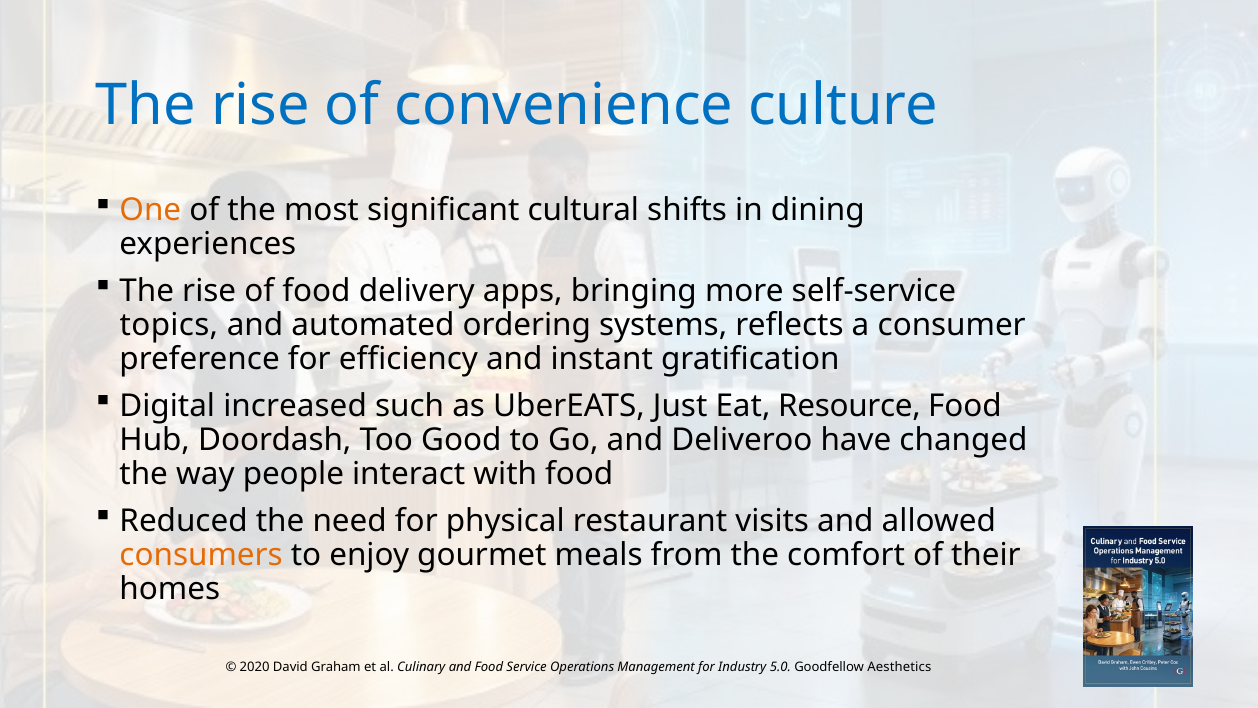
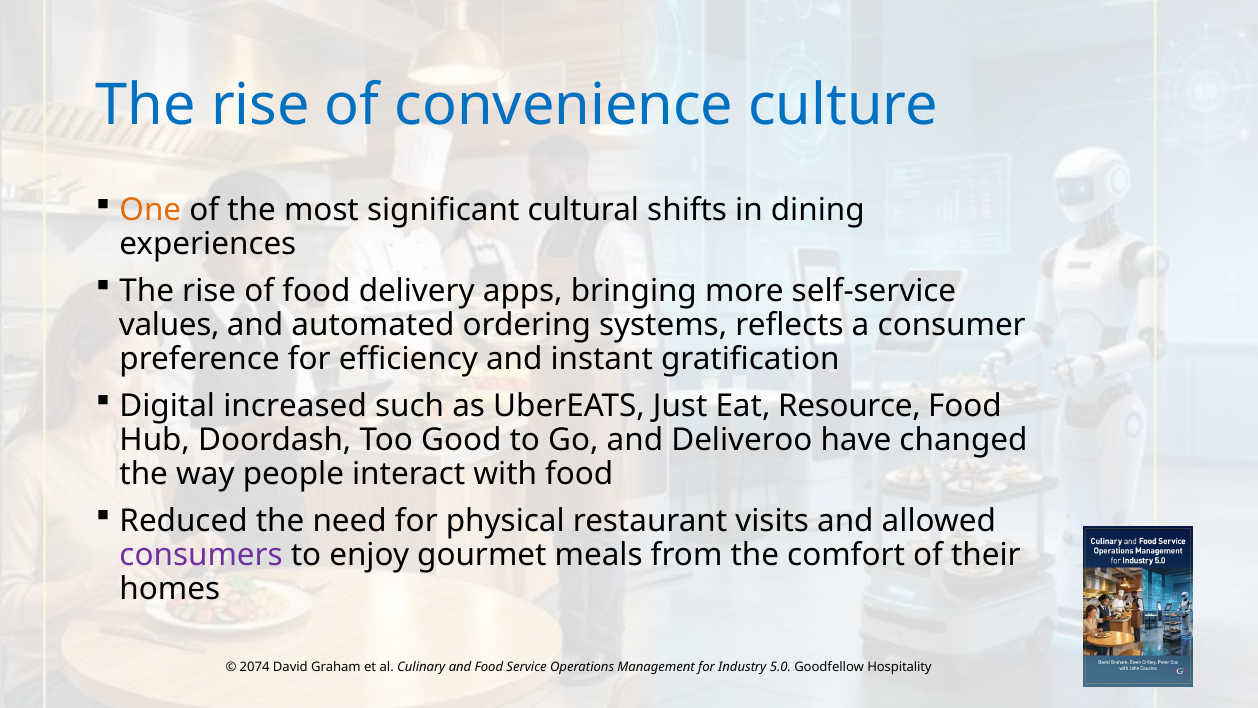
topics: topics -> values
consumers colour: orange -> purple
2020: 2020 -> 2074
Aesthetics: Aesthetics -> Hospitality
